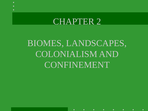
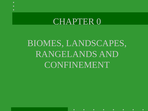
2: 2 -> 0
COLONIALISM: COLONIALISM -> RANGELANDS
